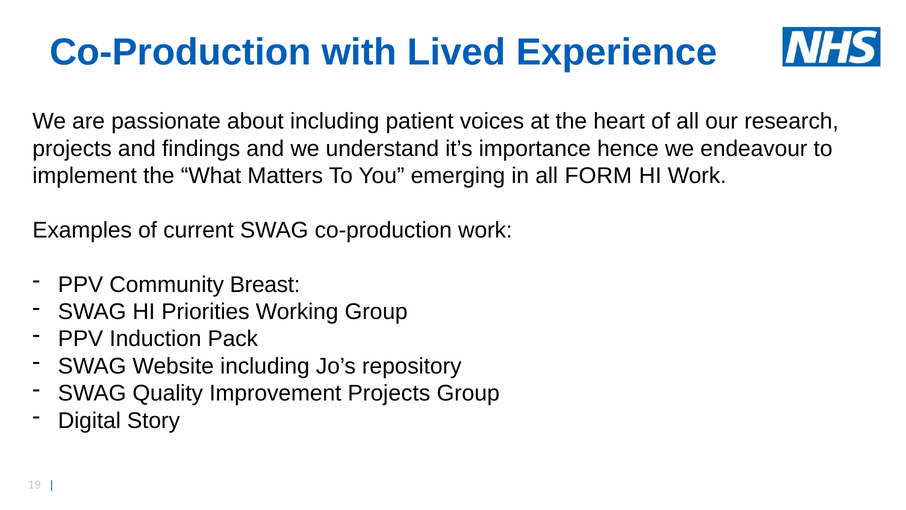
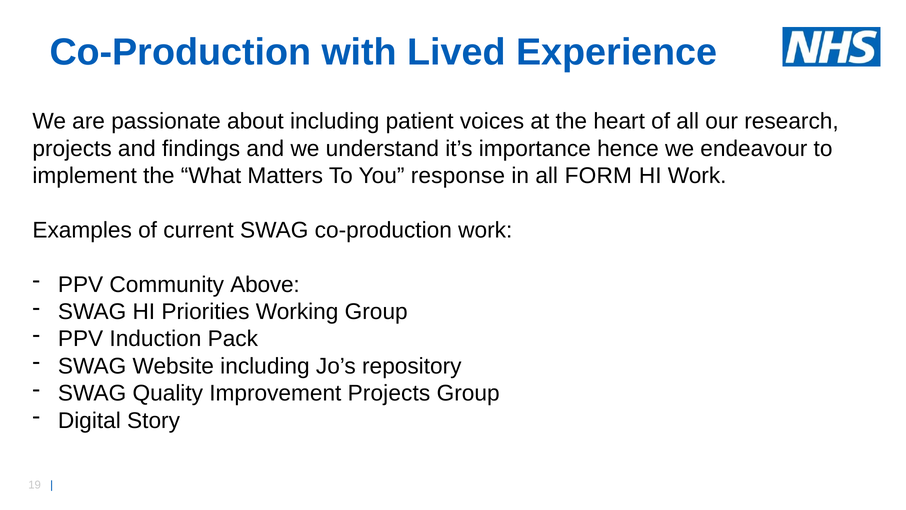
emerging: emerging -> response
Breast: Breast -> Above
